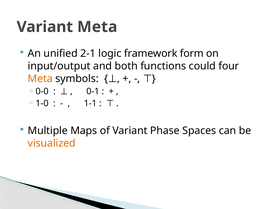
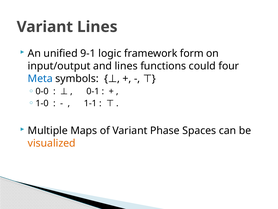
Variant Meta: Meta -> Lines
2-1: 2-1 -> 9-1
and both: both -> lines
Meta at (40, 78) colour: orange -> blue
